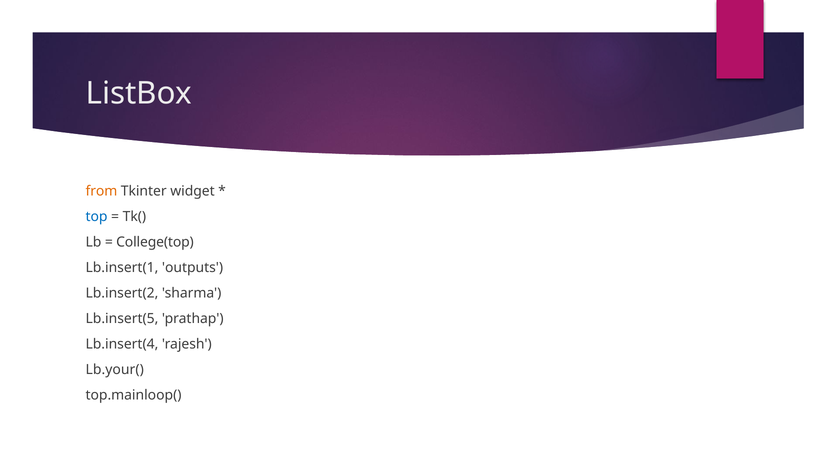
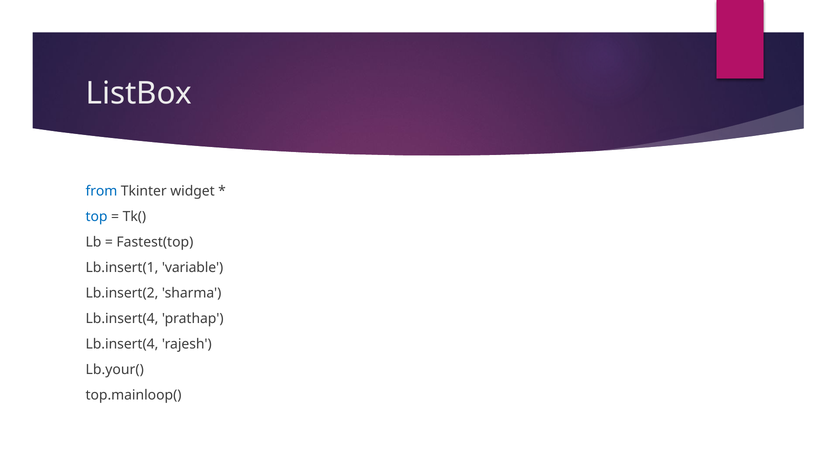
from colour: orange -> blue
College(top: College(top -> Fastest(top
outputs: outputs -> variable
Lb.insert(5 at (122, 318): Lb.insert(5 -> Lb.insert(4
